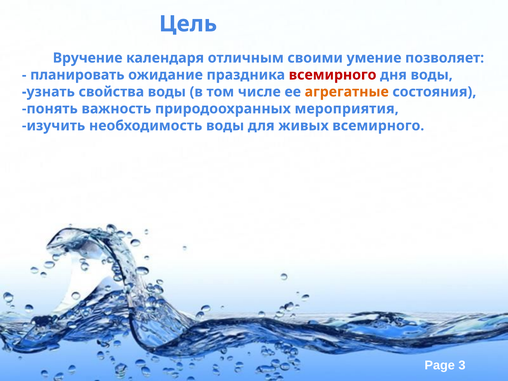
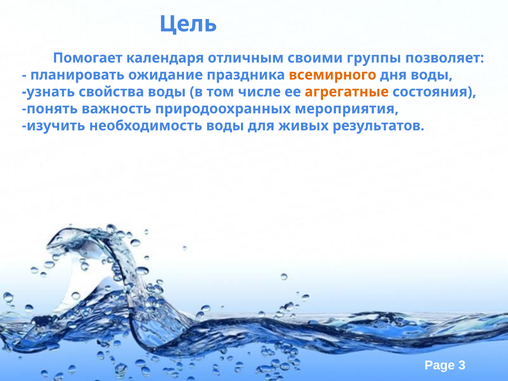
Вручение: Вручение -> Помогает
умение: умение -> группы
всемирного at (333, 75) colour: red -> orange
живых всемирного: всемирного -> результатов
